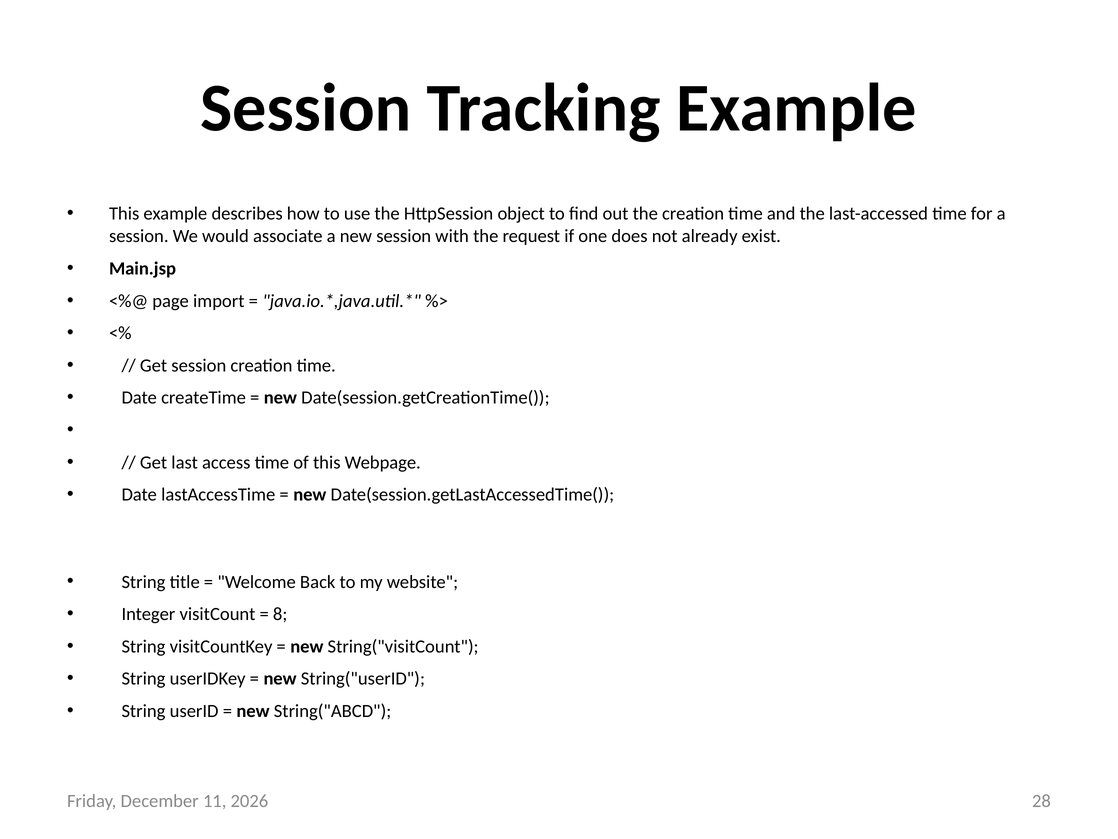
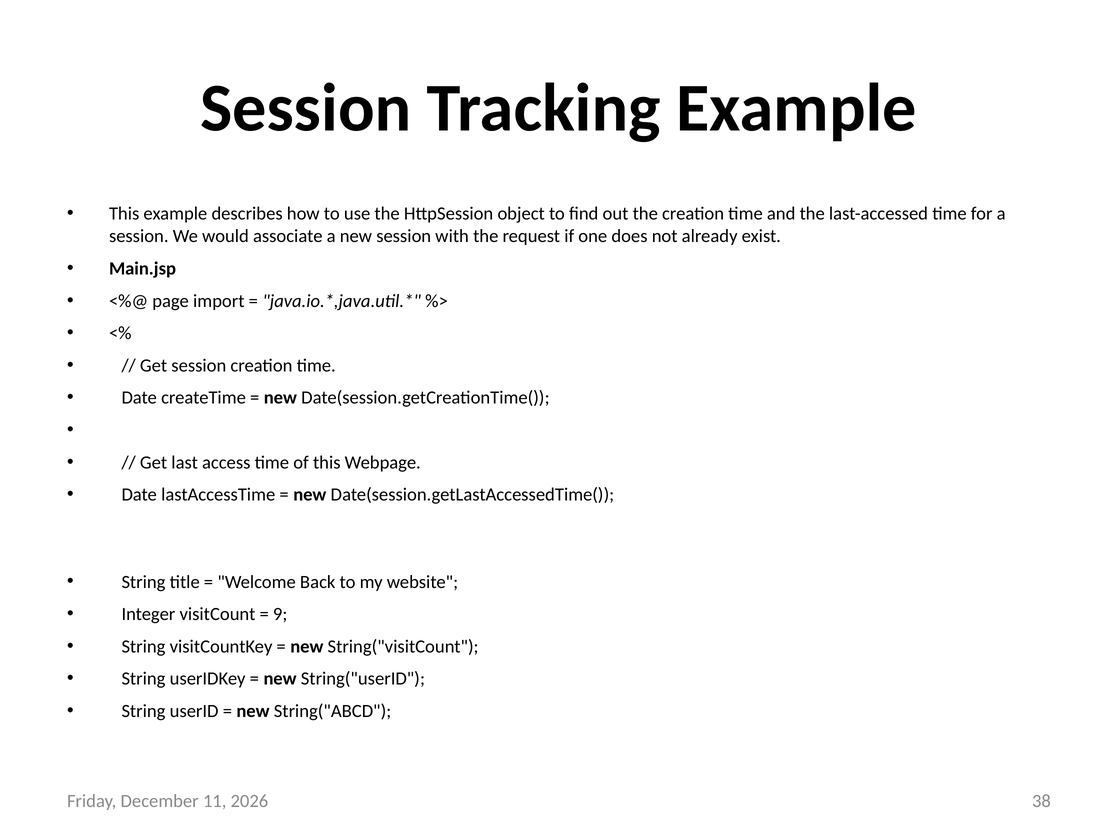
8: 8 -> 9
28: 28 -> 38
